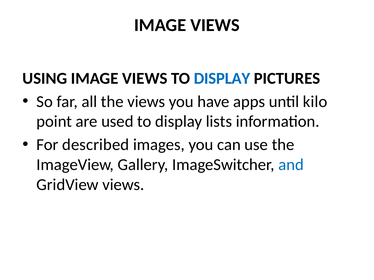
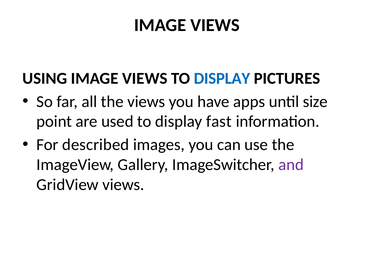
kilo: kilo -> size
lists: lists -> fast
and colour: blue -> purple
